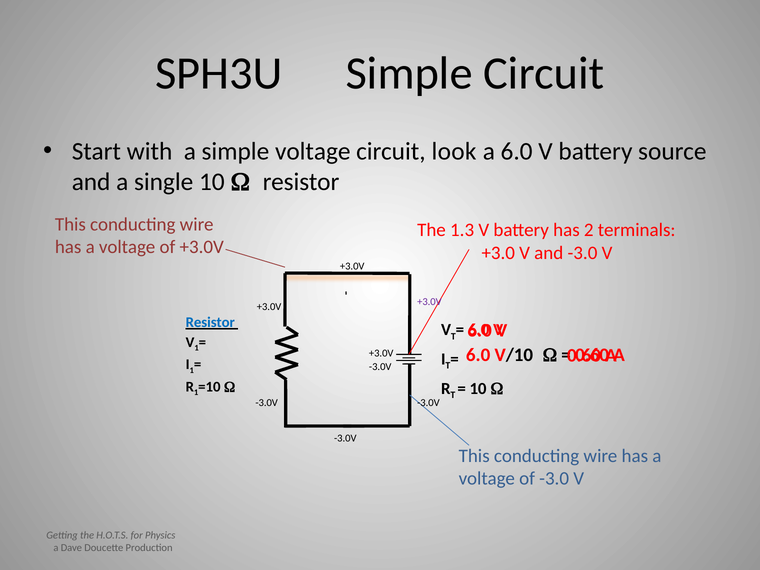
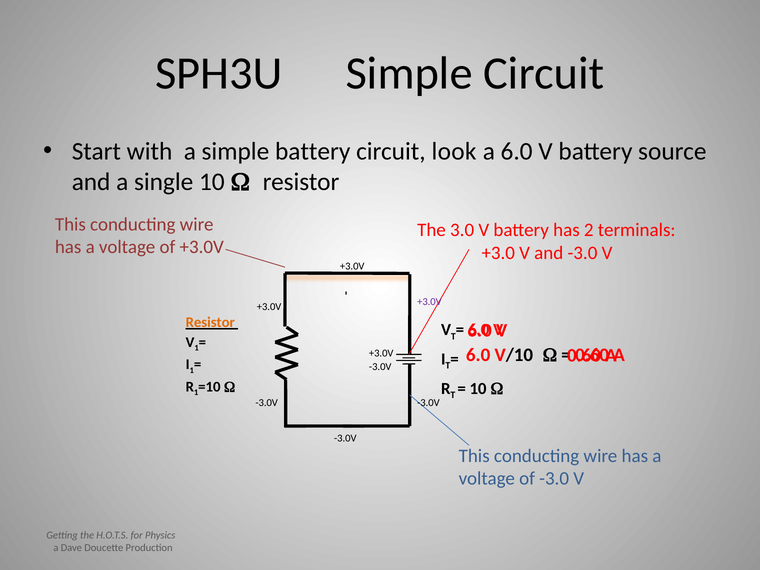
simple voltage: voltage -> battery
1.3: 1.3 -> 3.0
Resistor at (210, 322) colour: blue -> orange
